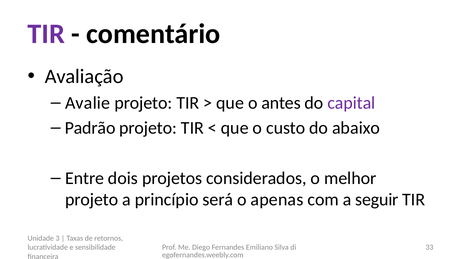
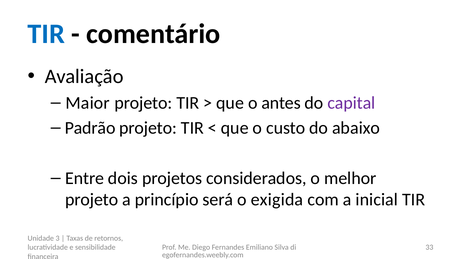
TIR at (46, 34) colour: purple -> blue
Avalie: Avalie -> Maior
apenas: apenas -> exigida
seguir: seguir -> inicial
